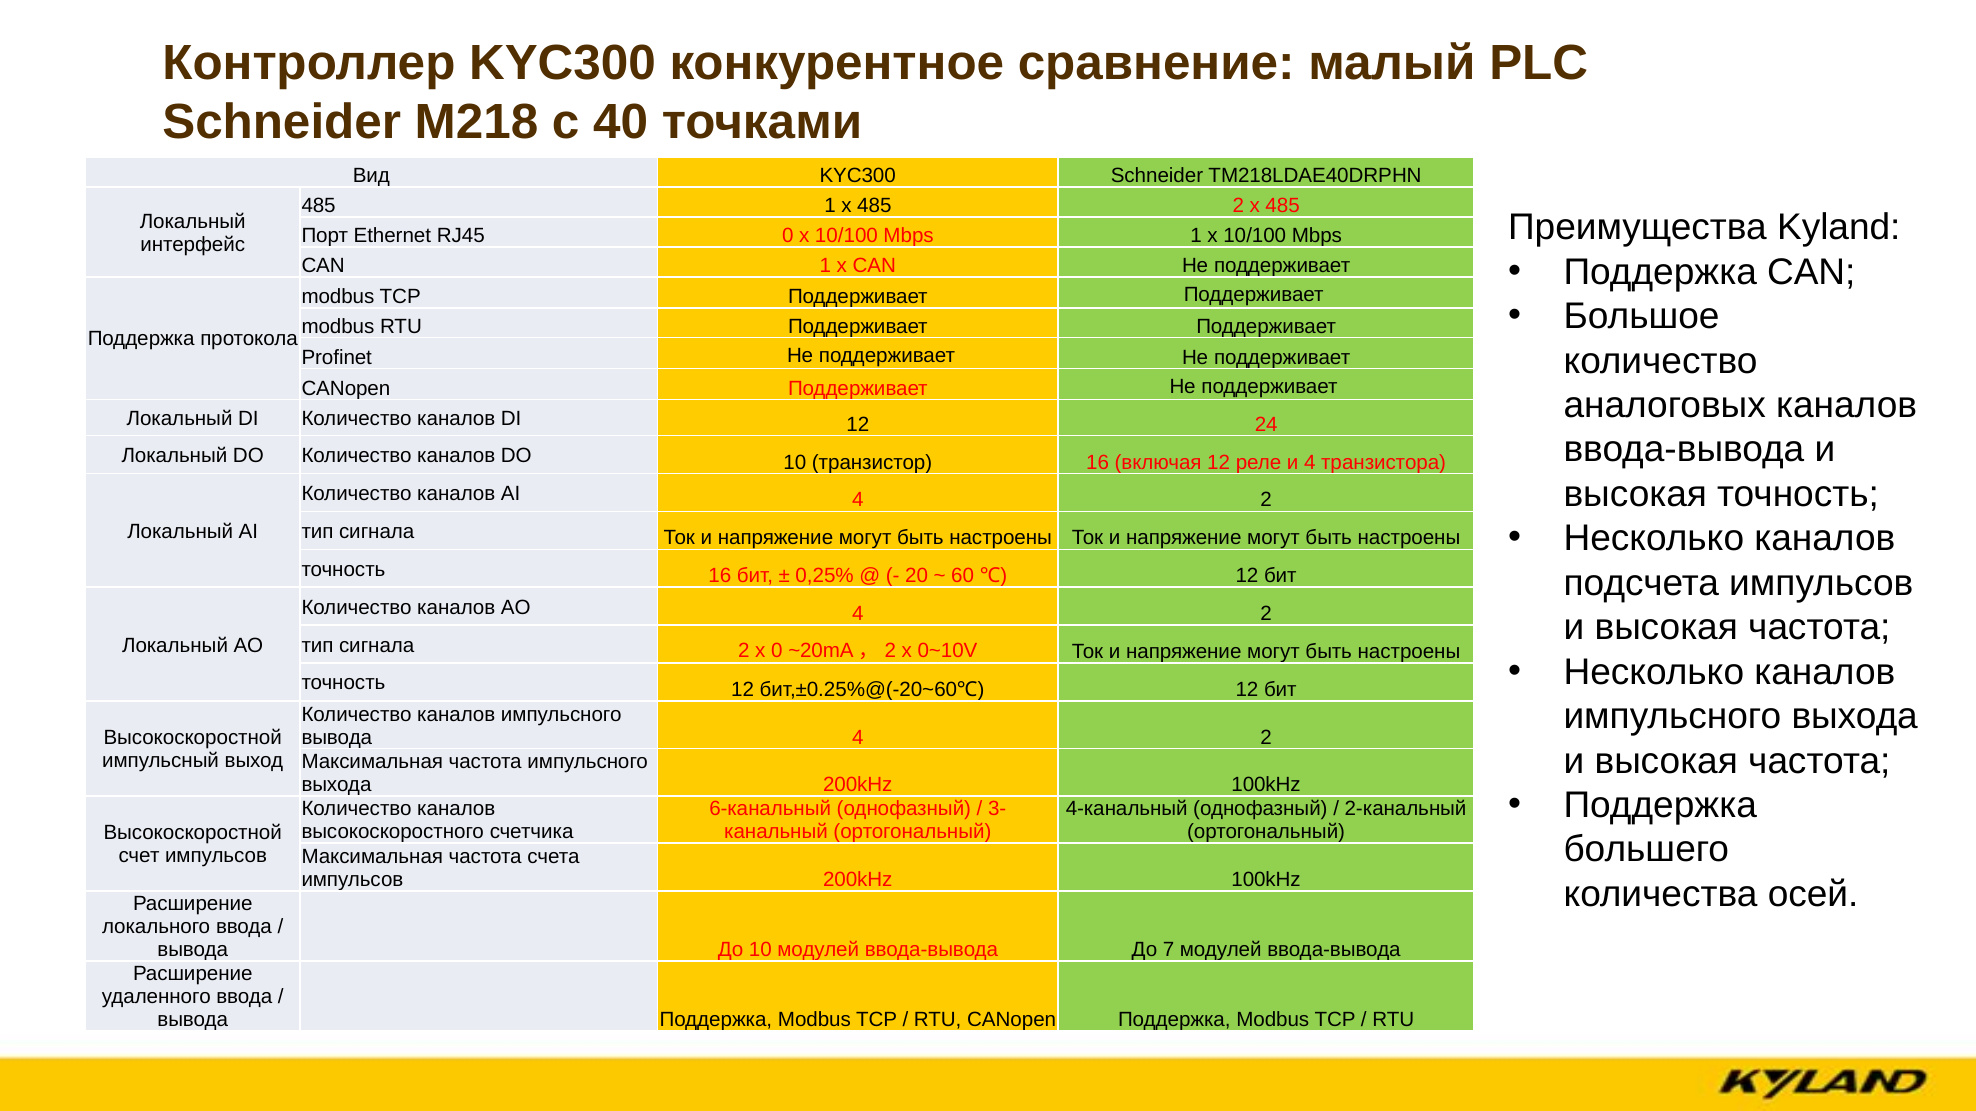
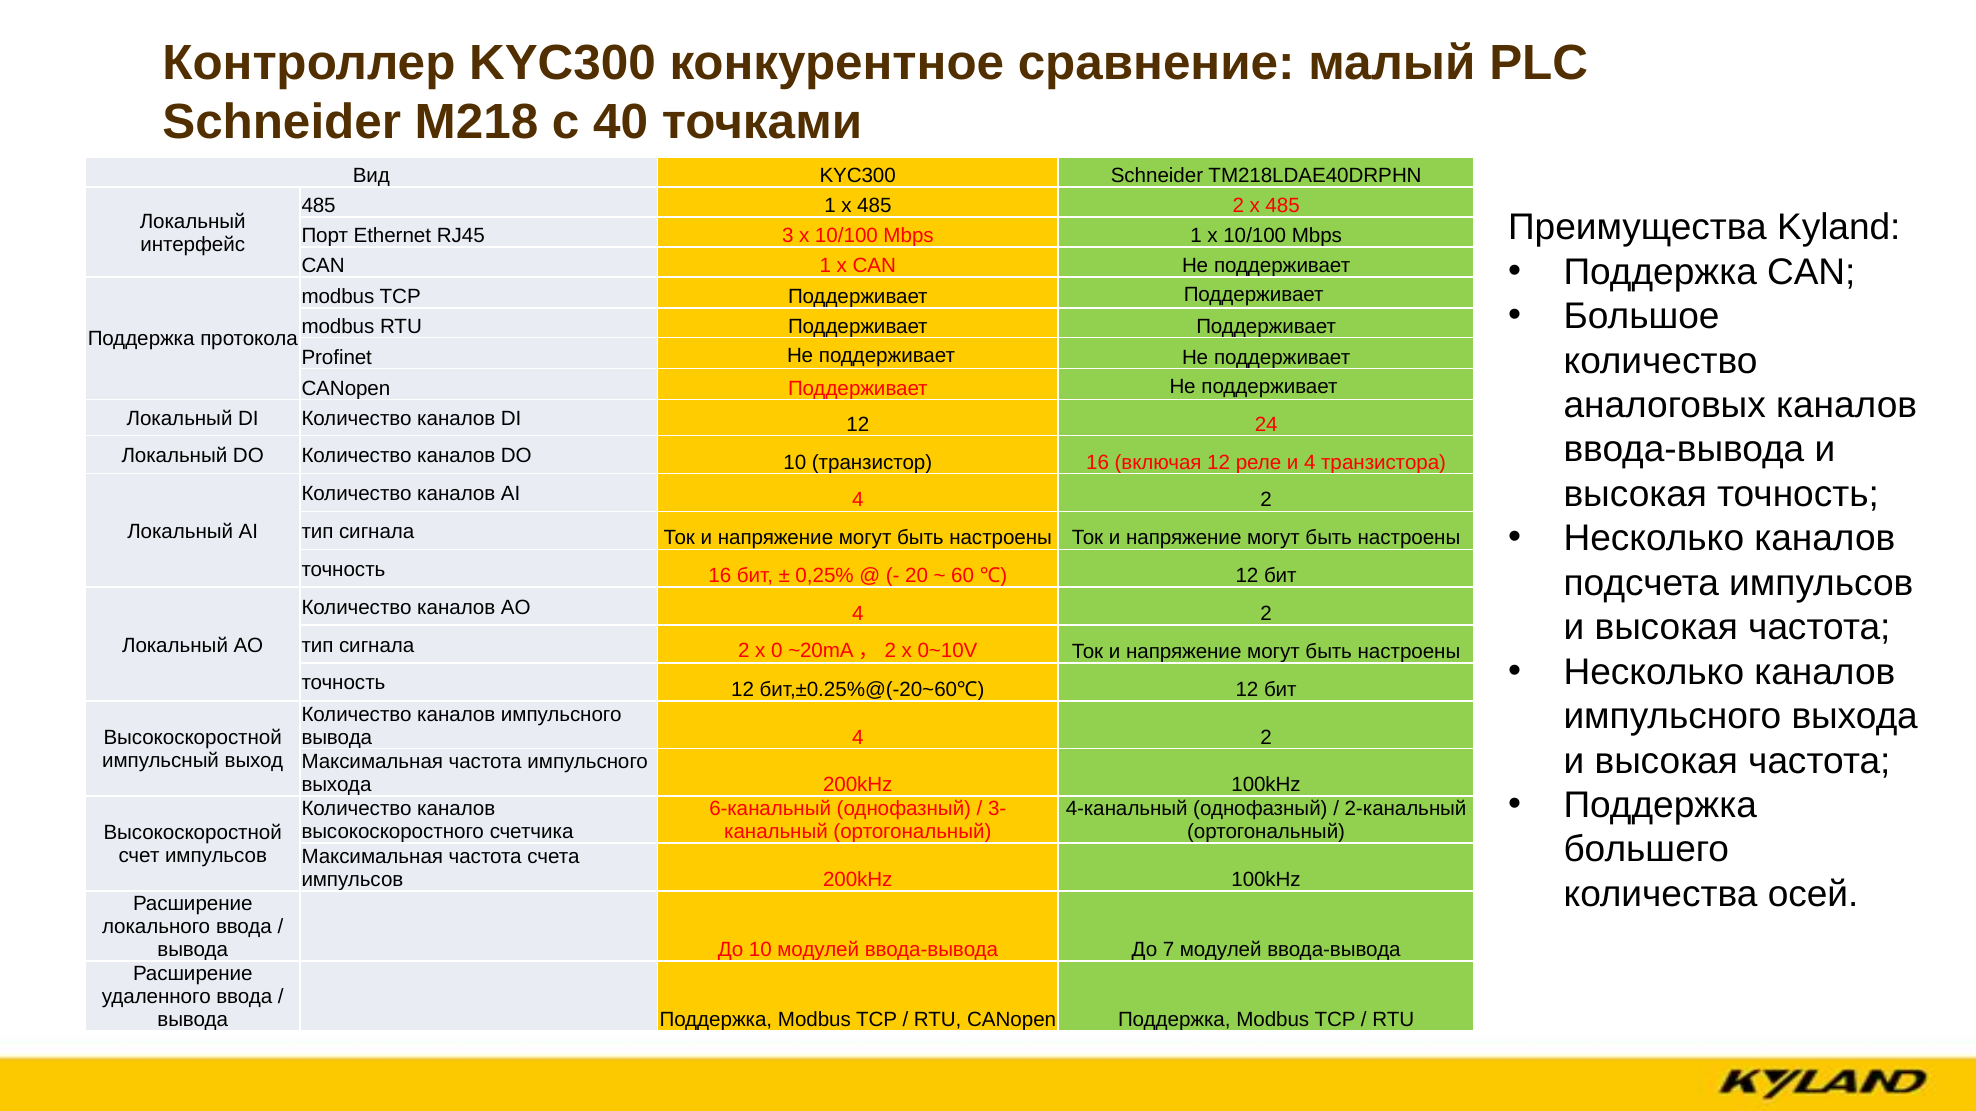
RJ45 0: 0 -> 3
